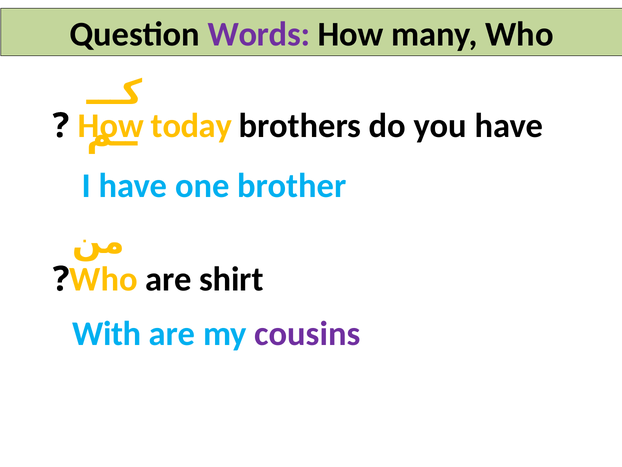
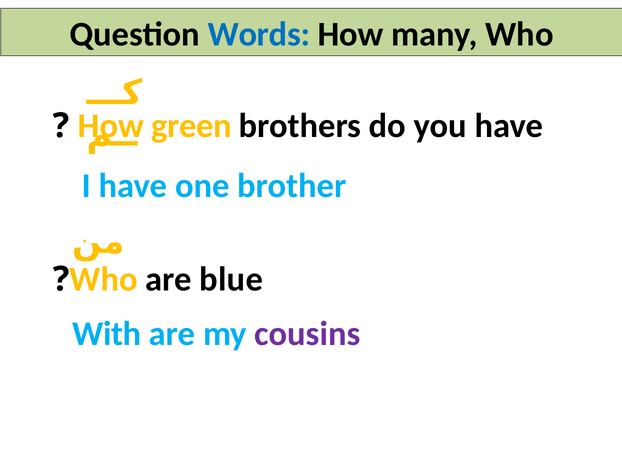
Words colour: purple -> blue
today: today -> green
shirt: shirt -> blue
